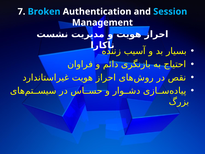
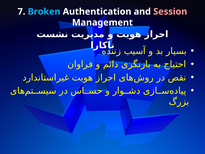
Session colour: light blue -> pink
